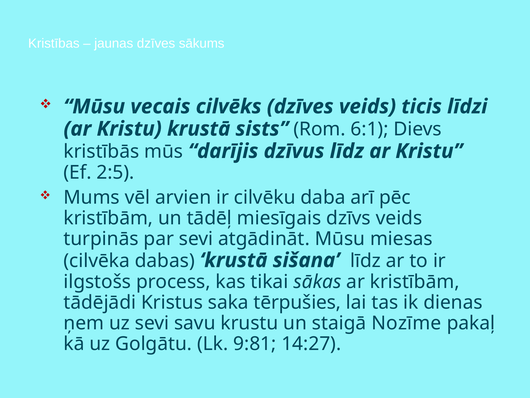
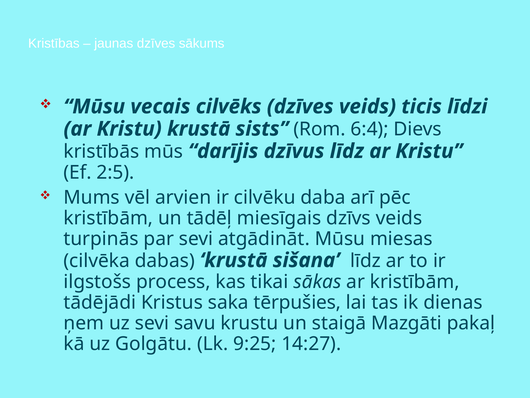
6:1: 6:1 -> 6:4
Nozīme: Nozīme -> Mazgāti
9:81: 9:81 -> 9:25
